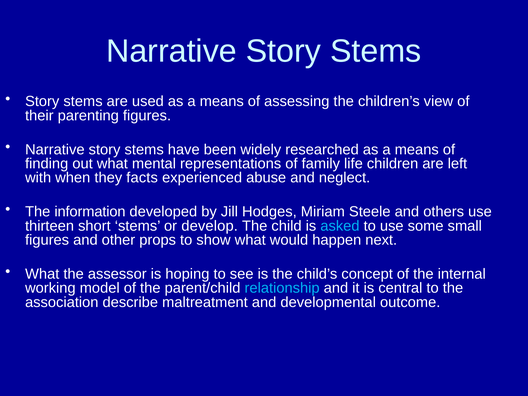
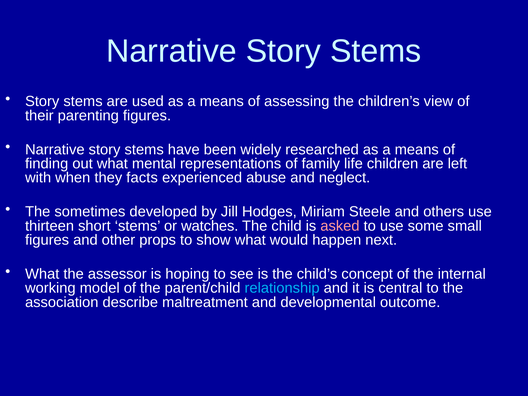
information: information -> sometimes
develop: develop -> watches
asked colour: light blue -> pink
